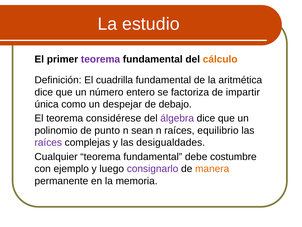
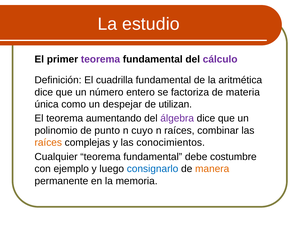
cálculo colour: orange -> purple
impartir: impartir -> materia
debajo: debajo -> utilizan
considérese: considérese -> aumentando
sean: sean -> cuyo
equilibrio: equilibrio -> combinar
raíces at (48, 142) colour: purple -> orange
desigualdades: desigualdades -> conocimientos
consignarlo colour: purple -> blue
